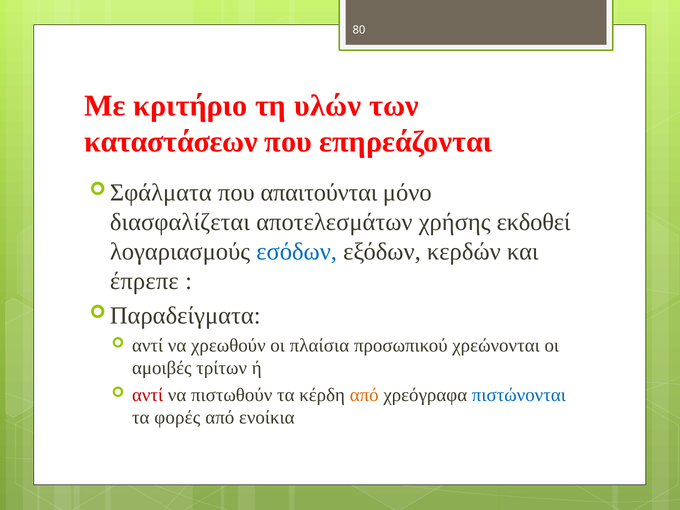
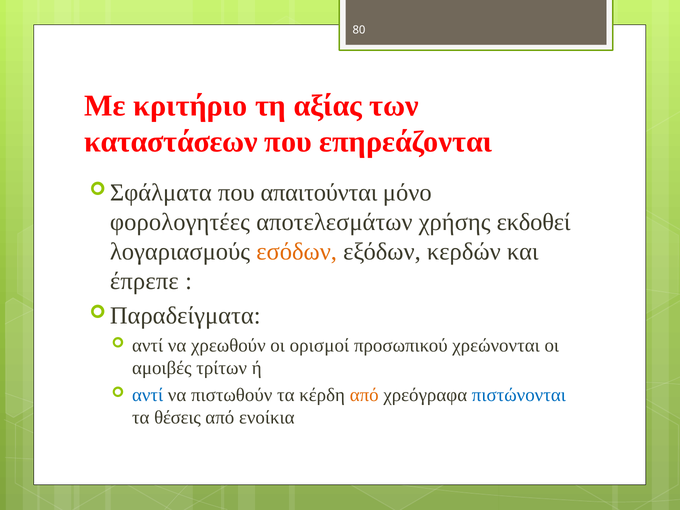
υλών: υλών -> αξίας
διασφαλίζεται: διασφαλίζεται -> φορολογητέες
εσόδων colour: blue -> orange
πλαίσια: πλαίσια -> ορισμοί
αντί at (148, 395) colour: red -> blue
φορές: φορές -> θέσεις
